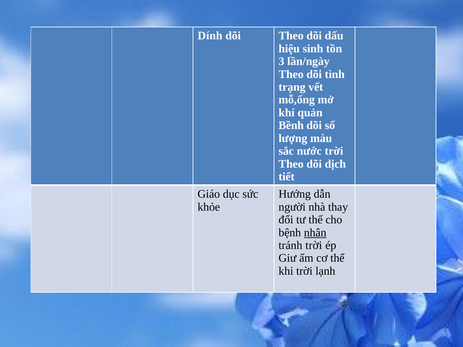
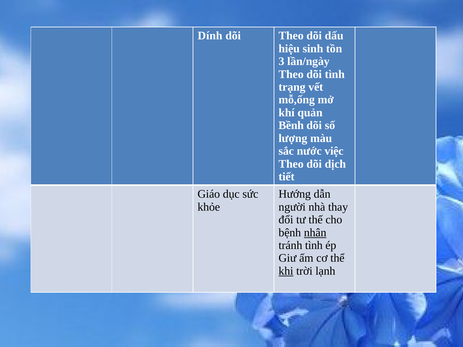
nước trời: trời -> việc
tránh trời: trời -> tình
khi underline: none -> present
